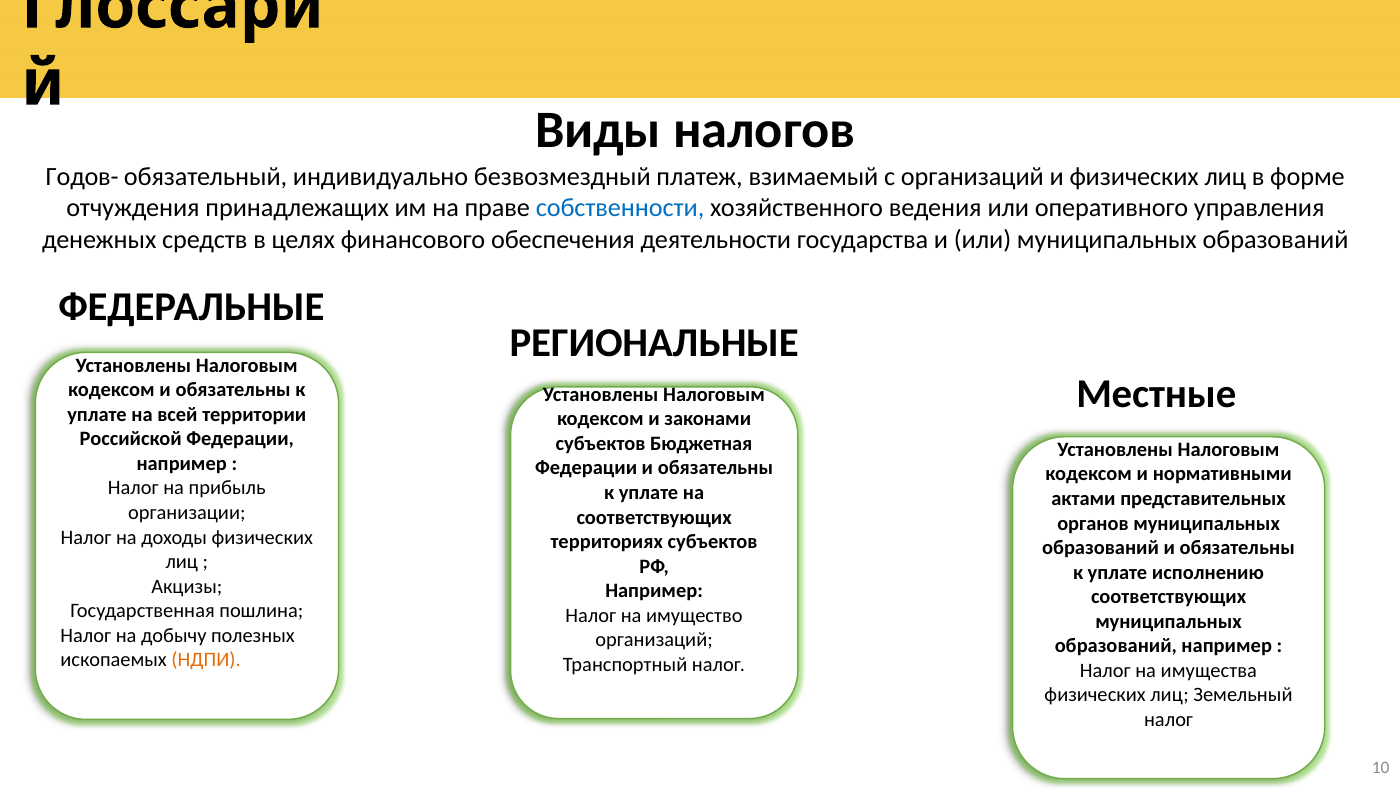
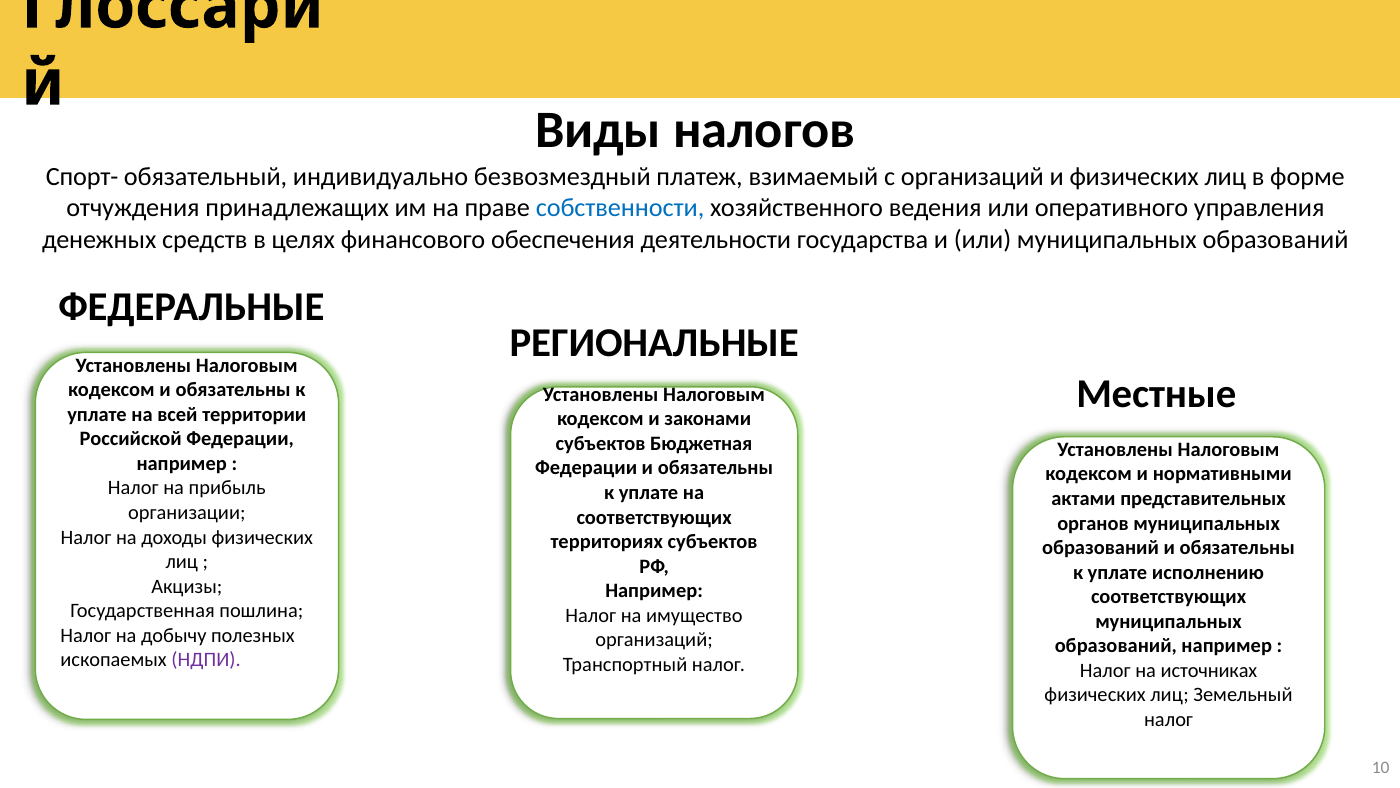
Годов-: Годов- -> Спорт-
НДПИ colour: orange -> purple
имущества: имущества -> источниках
